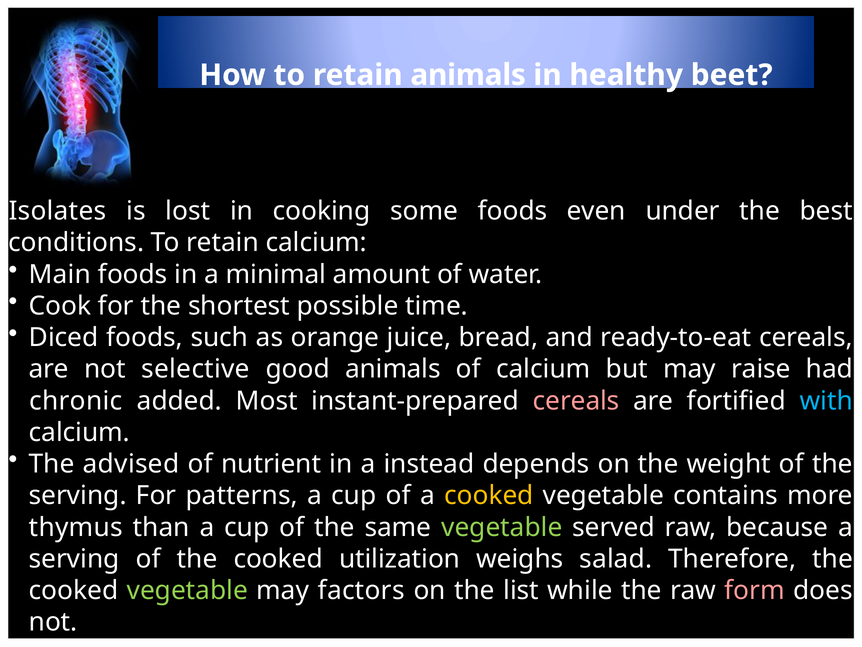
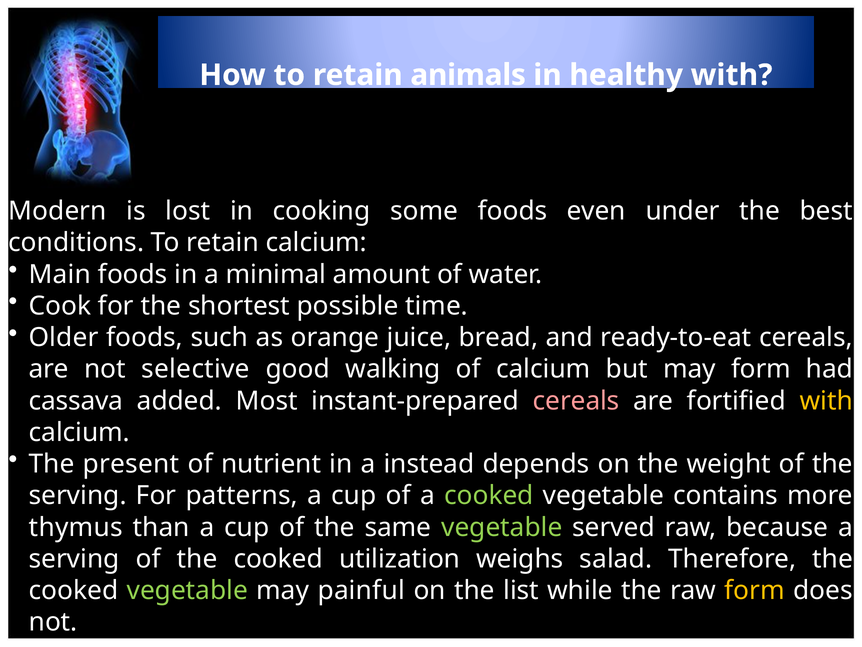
healthy beet: beet -> with
Isolates: Isolates -> Modern
Diced: Diced -> Older
good animals: animals -> walking
may raise: raise -> form
chronic: chronic -> cassava
with at (826, 401) colour: light blue -> yellow
advised: advised -> present
cooked at (489, 495) colour: yellow -> light green
factors: factors -> painful
form at (755, 590) colour: pink -> yellow
